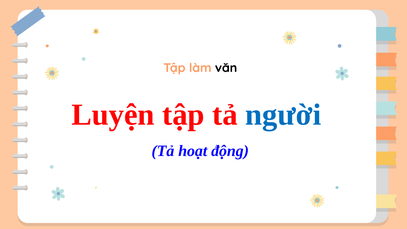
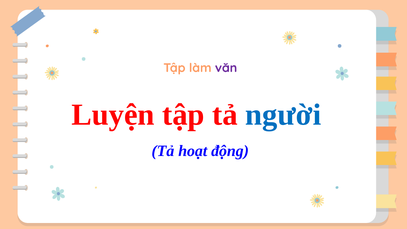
văn colour: black -> purple
